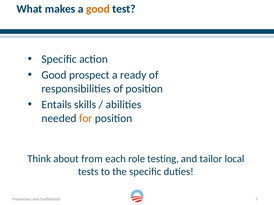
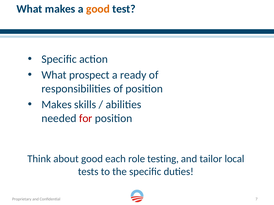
Good at (54, 75): Good -> What
Entails at (57, 105): Entails -> Makes
for colour: orange -> red
about from: from -> good
